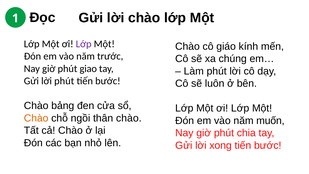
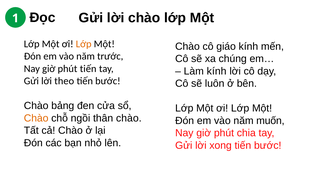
Lớp at (84, 44) colour: purple -> orange
phút giao: giao -> tiến
Làm phút: phút -> kính
lời phút: phút -> theo
